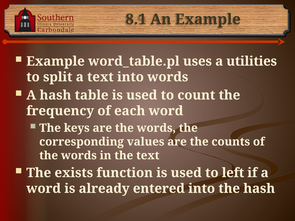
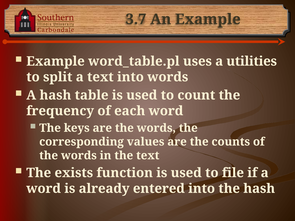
8.1: 8.1 -> 3.7
left: left -> file
